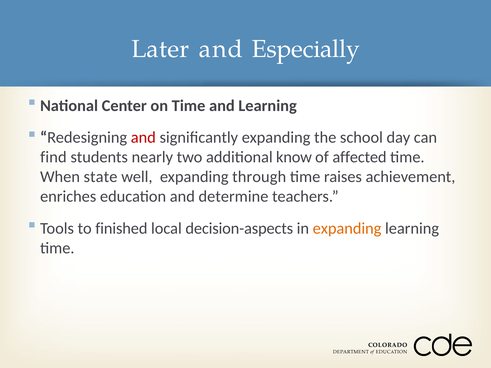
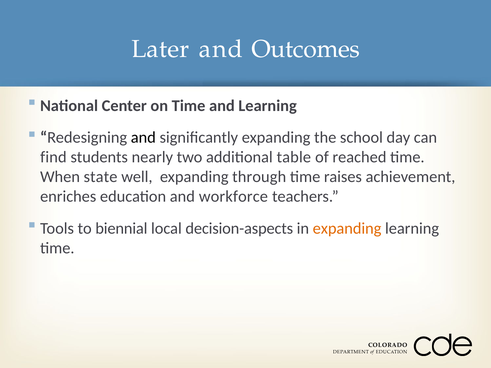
Especially: Especially -> Outcomes
and at (143, 138) colour: red -> black
know: know -> table
affected: affected -> reached
determine: determine -> workforce
finished: finished -> biennial
